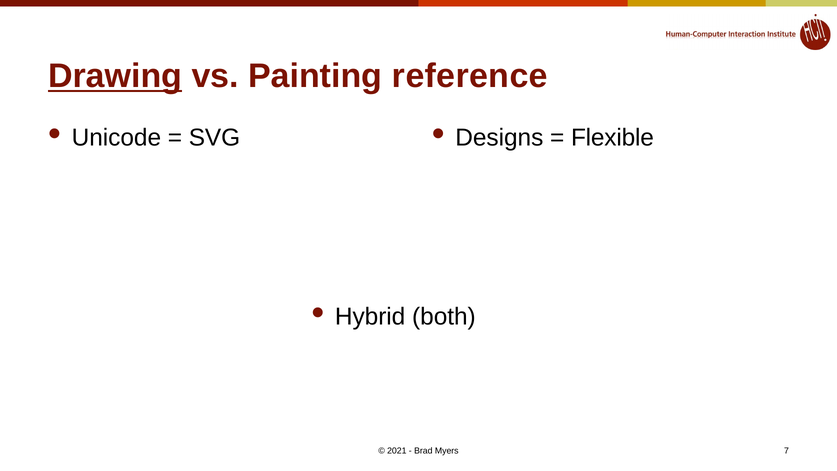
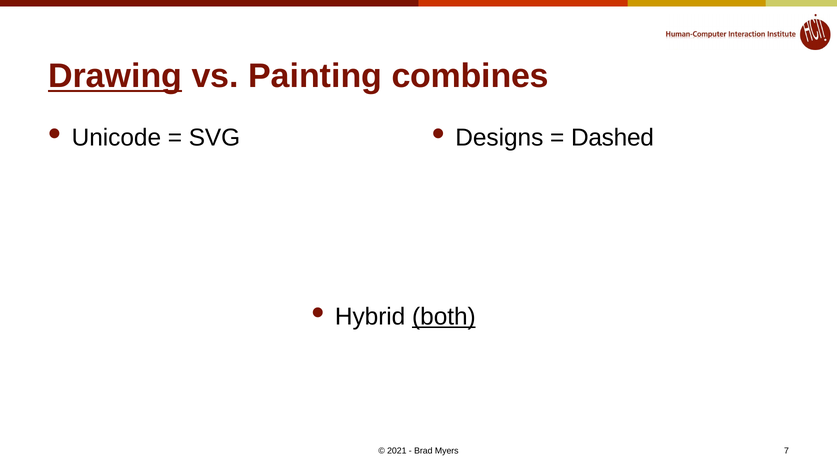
reference: reference -> combines
Flexible: Flexible -> Dashed
both underline: none -> present
